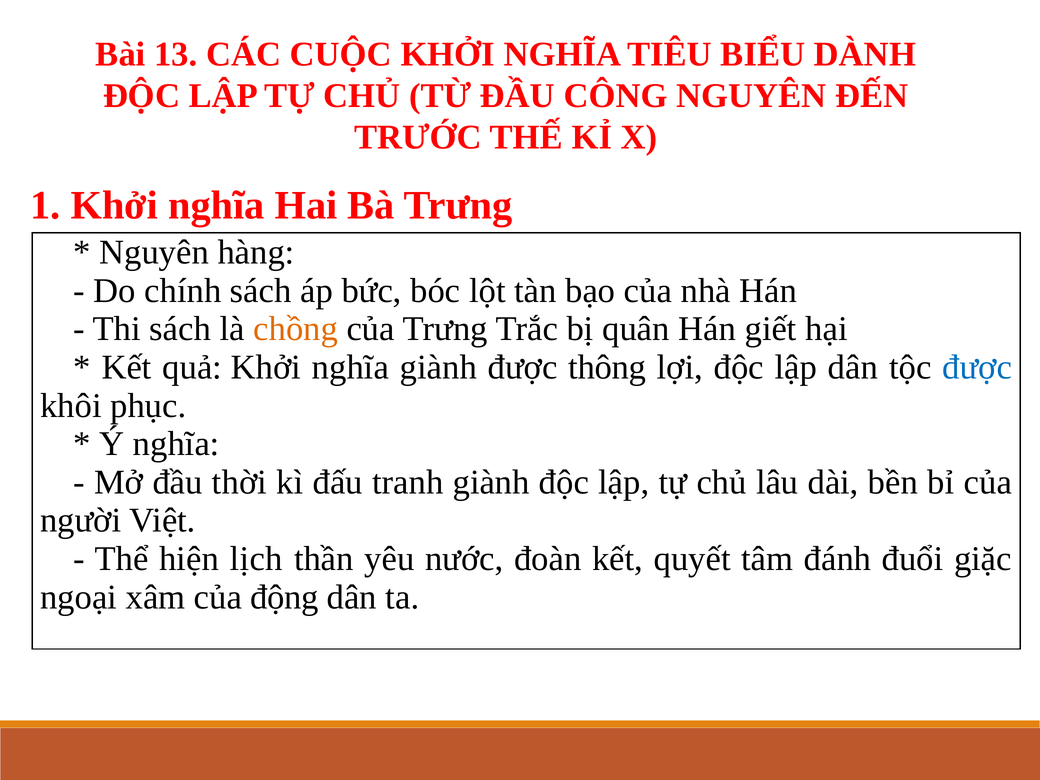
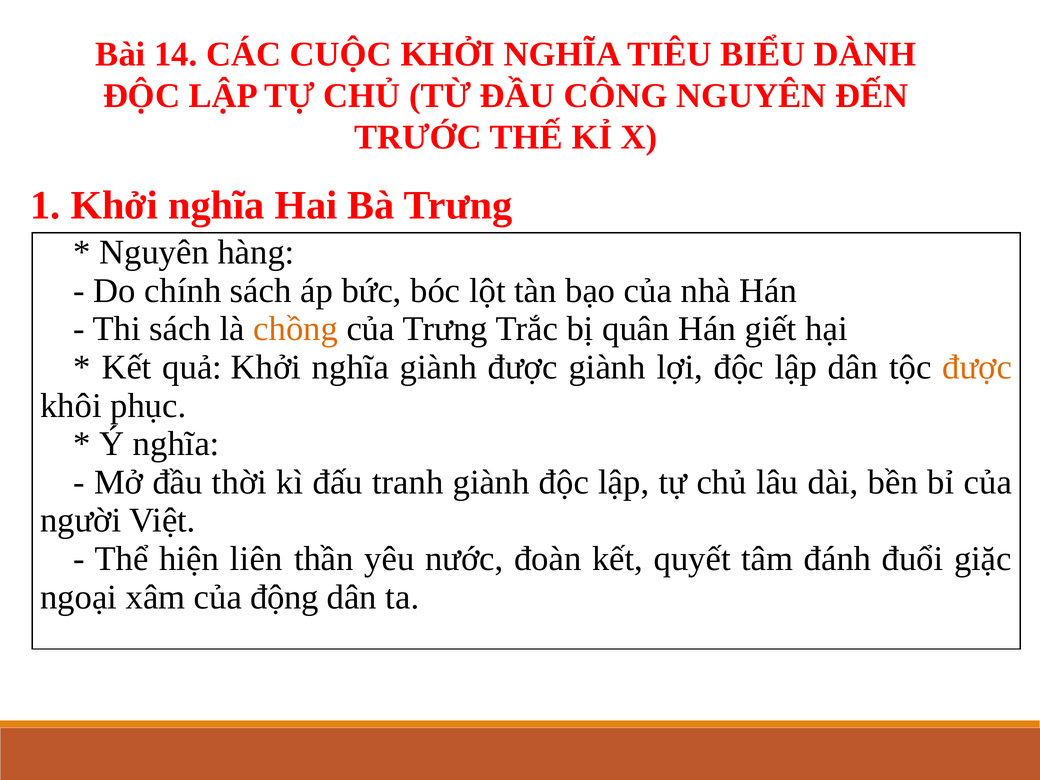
13: 13 -> 14
được thông: thông -> giành
được at (977, 367) colour: blue -> orange
lịch: lịch -> liên
